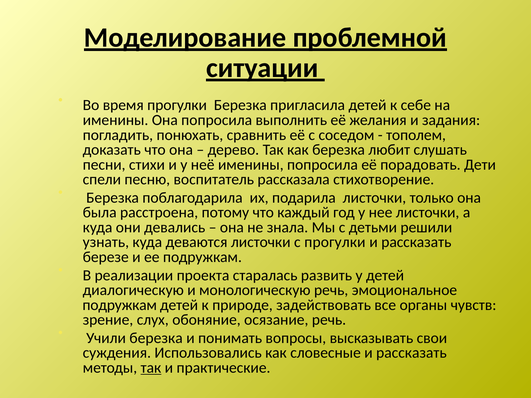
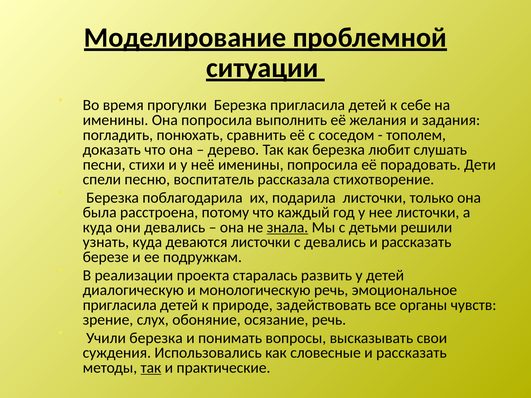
знала underline: none -> present
с прогулки: прогулки -> девались
подружкам at (120, 305): подружкам -> пригласила
